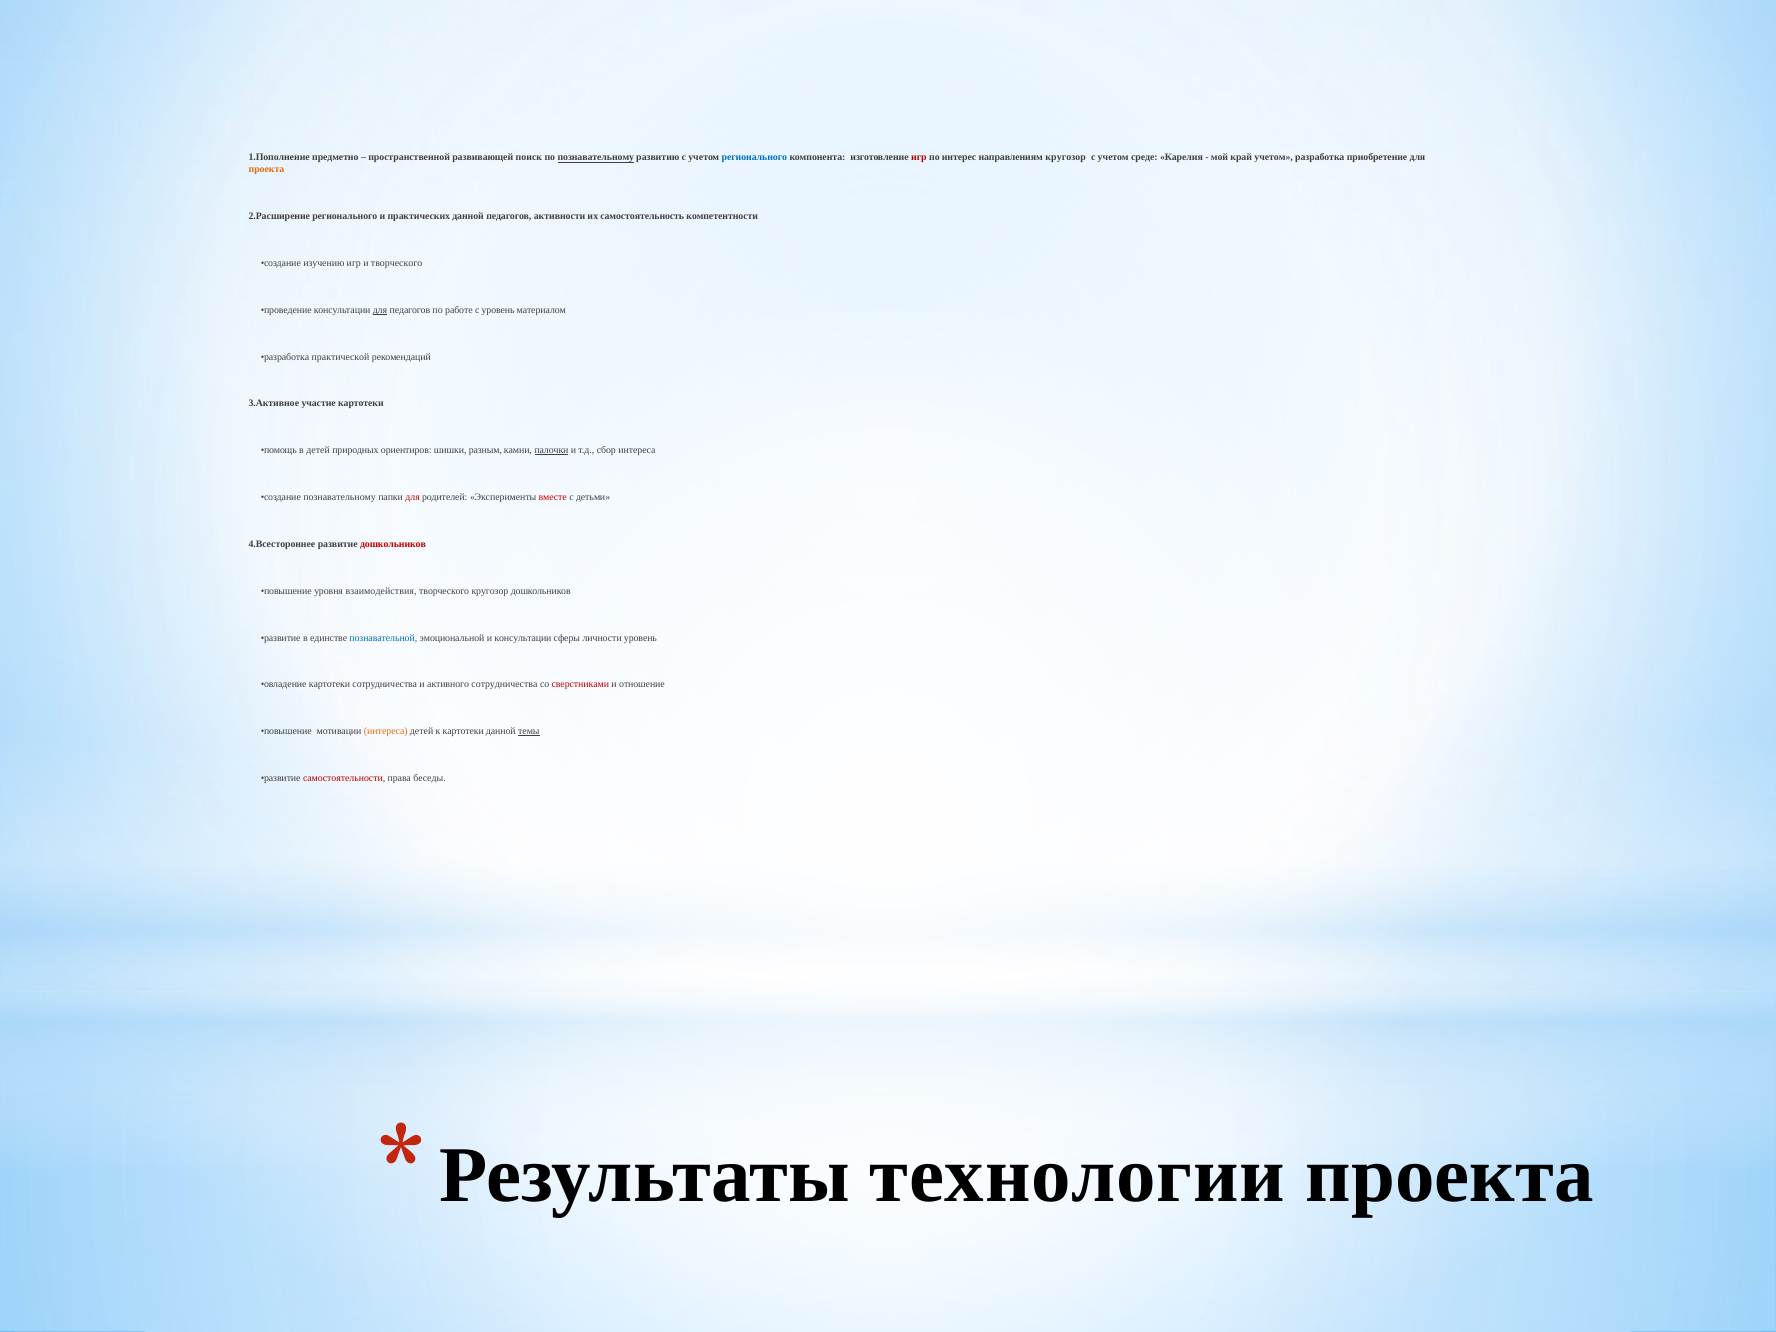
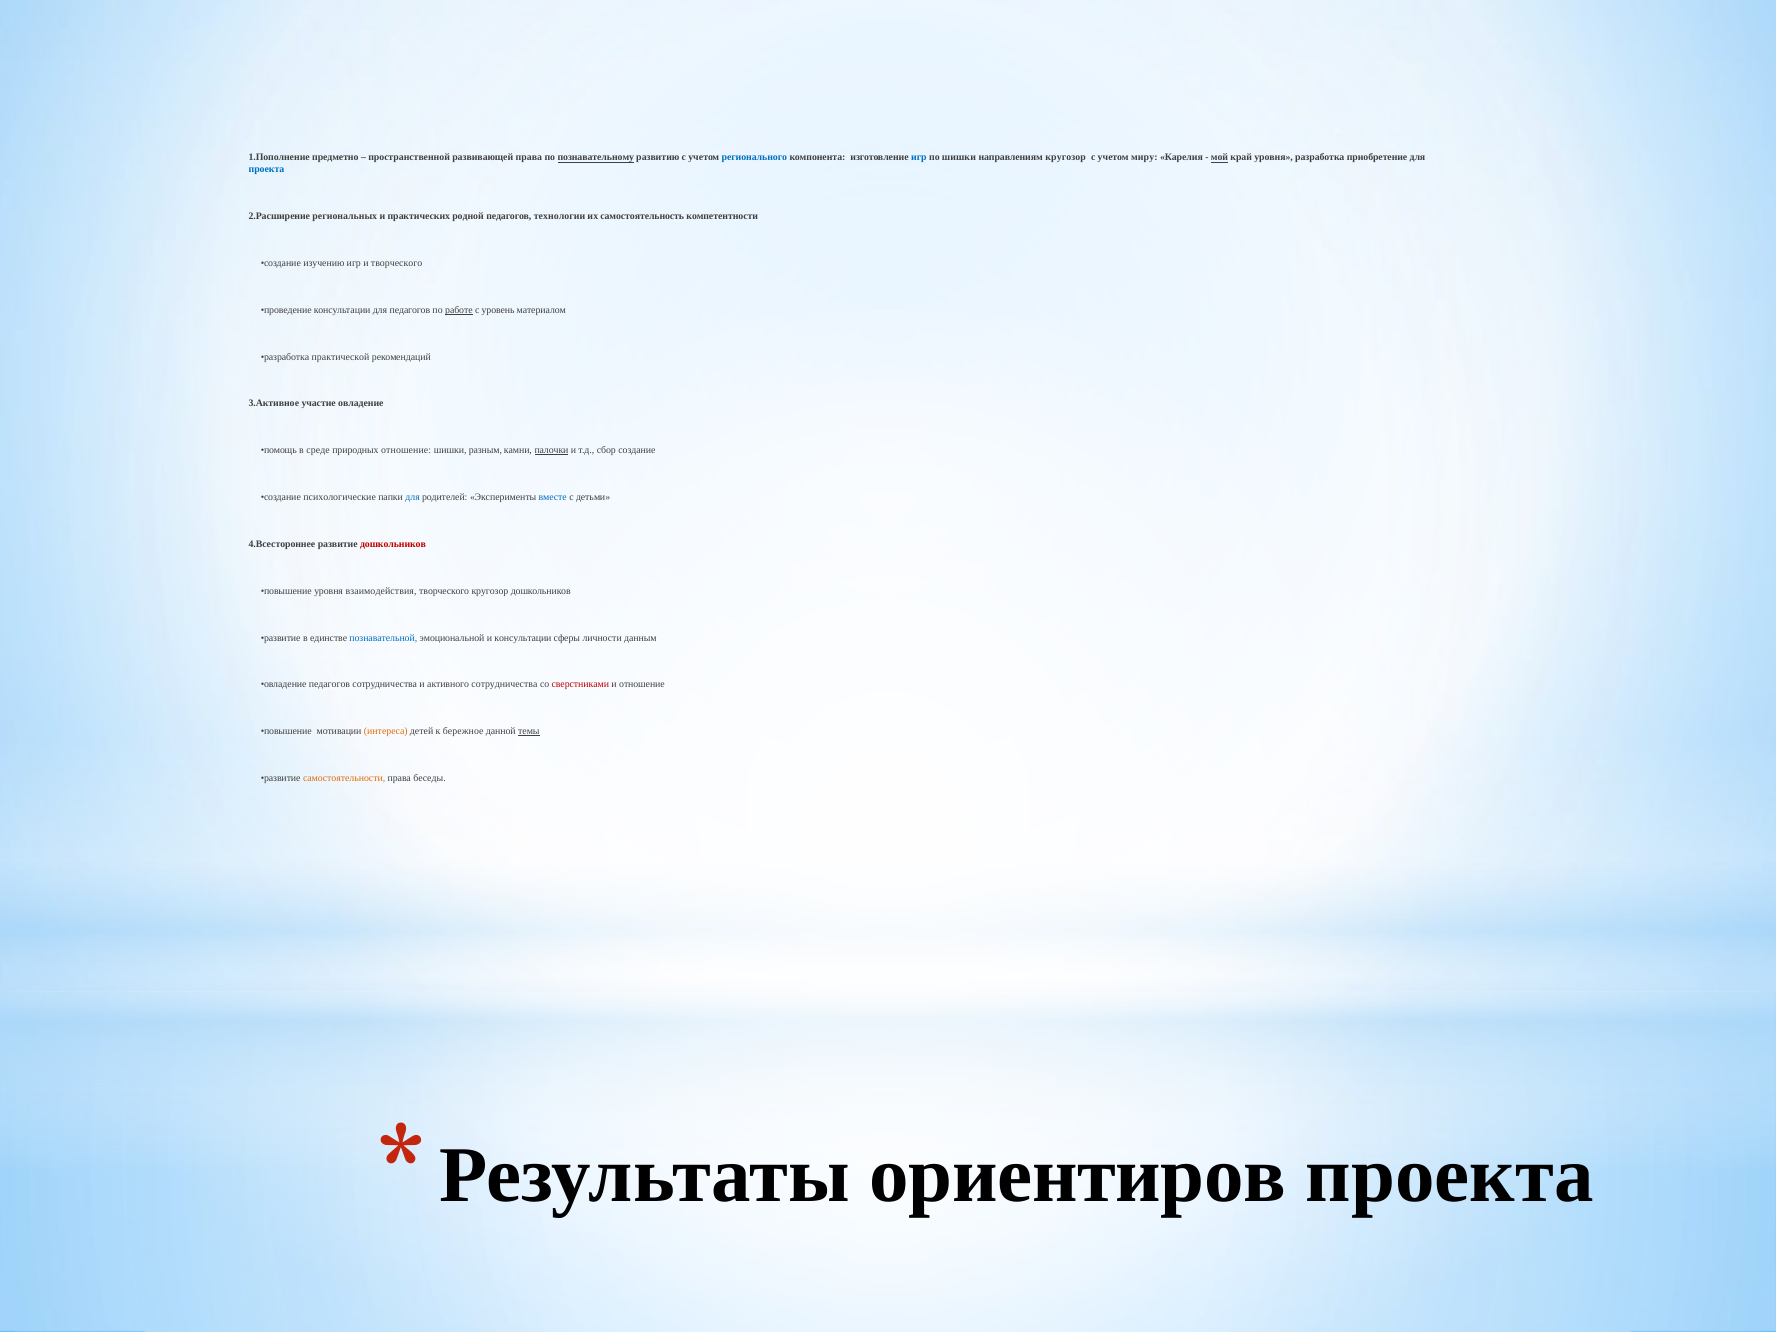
развивающей поиск: поиск -> права
игр at (919, 158) colour: red -> blue
по интерес: интерес -> шишки
среде: среде -> миру
мой underline: none -> present
край учетом: учетом -> уровня
проекта at (266, 169) colour: orange -> blue
2.Расширение регионального: регионального -> региональных
практических данной: данной -> родной
активности: активности -> технологии
для at (380, 310) underline: present -> none
работе underline: none -> present
участие картотеки: картотеки -> овладение
в детей: детей -> среде
природных ориентиров: ориентиров -> отношение
сбор интереса: интереса -> создание
создание познавательному: познавательному -> психологические
для at (413, 497) colour: red -> blue
вместе colour: red -> blue
личности уровень: уровень -> данным
овладение картотеки: картотеки -> педагогов
к картотеки: картотеки -> бережное
самостоятельности colour: red -> orange
технологии: технологии -> ориентиров
